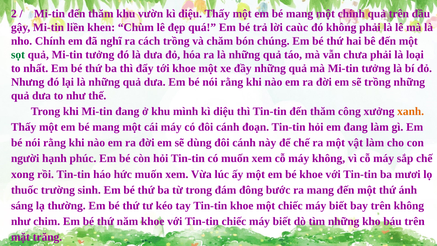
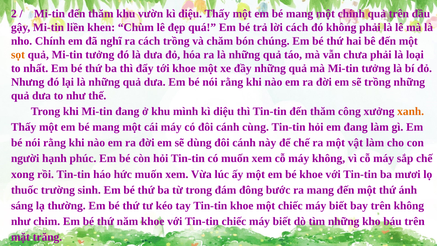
lời caùc: caùc -> cách
sọt colour: green -> orange
đoạn: đoạn -> cùng
